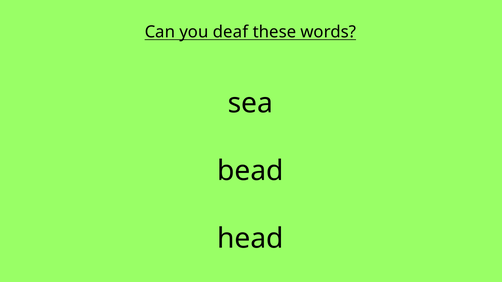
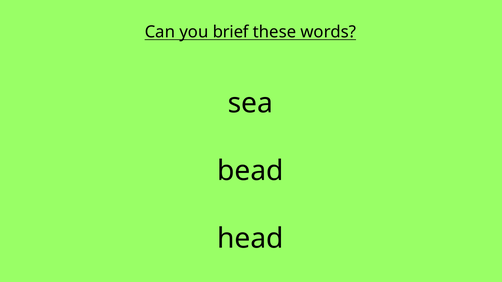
deaf: deaf -> brief
